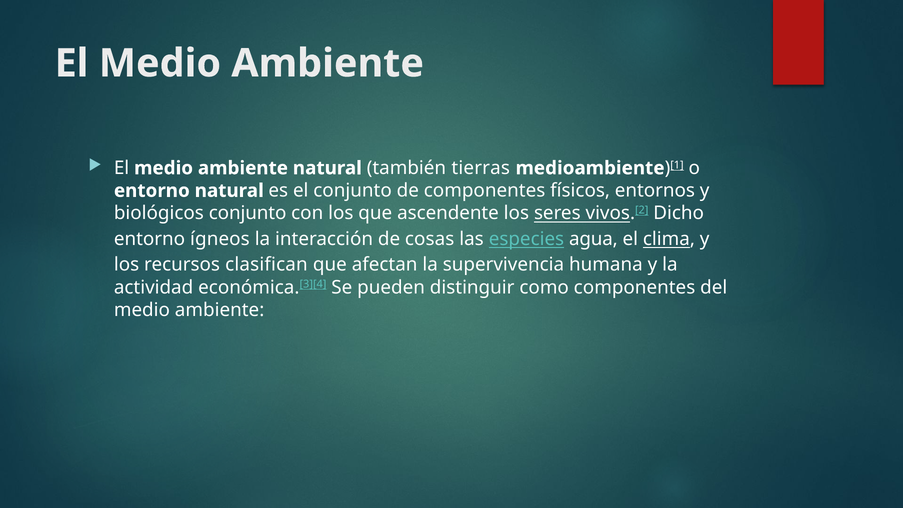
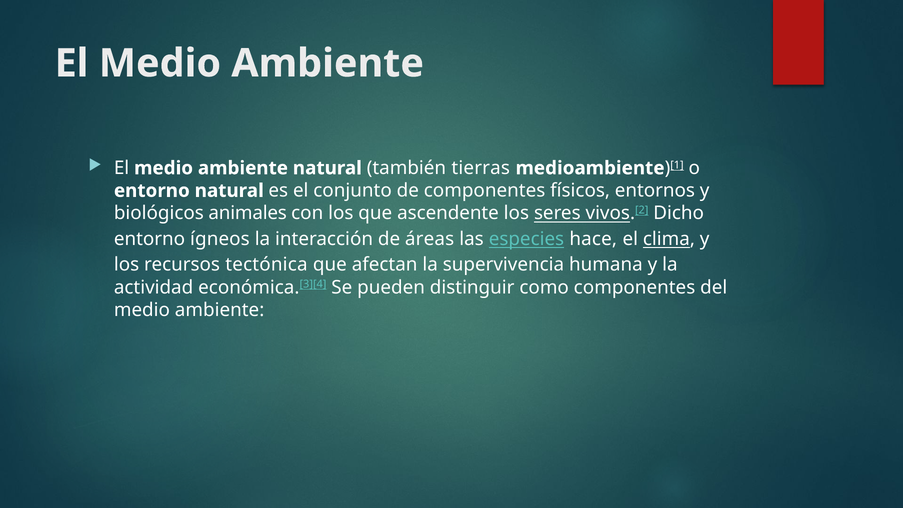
biológicos conjunto: conjunto -> animales
cosas: cosas -> áreas
agua: agua -> hace
clasifican: clasifican -> tectónica
